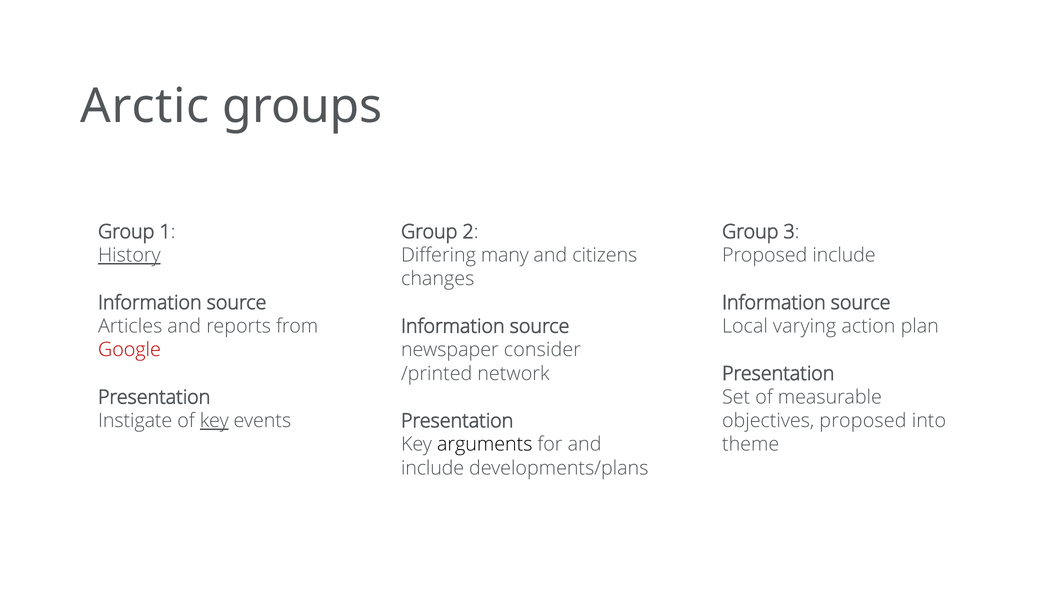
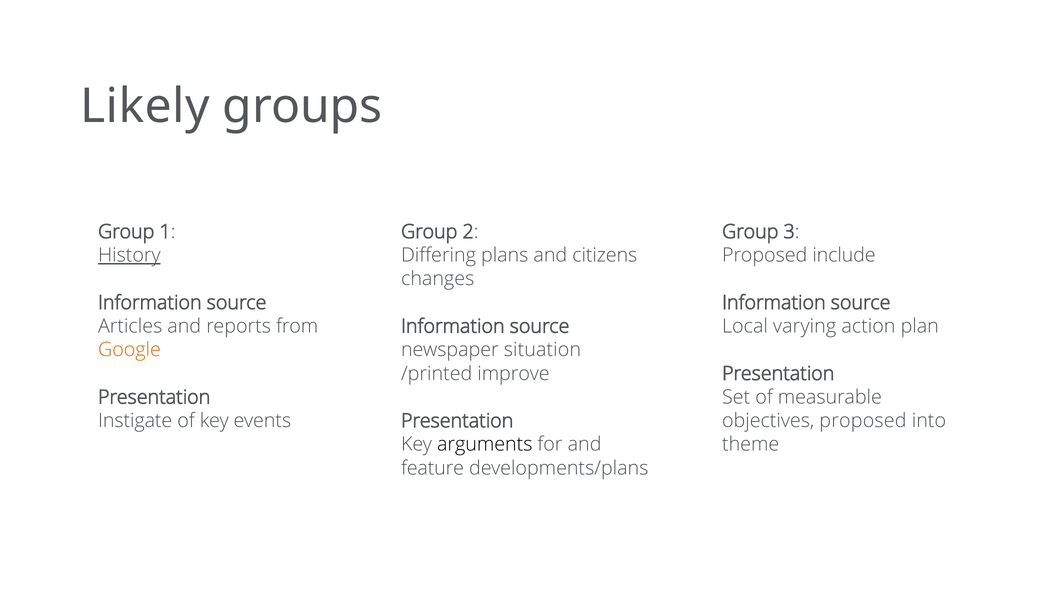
Arctic: Arctic -> Likely
many: many -> plans
Google colour: red -> orange
consider: consider -> situation
network: network -> improve
key at (214, 421) underline: present -> none
include at (433, 468): include -> feature
